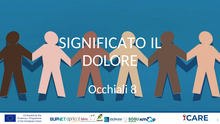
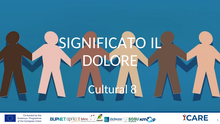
Occhiali: Occhiali -> Cultural
